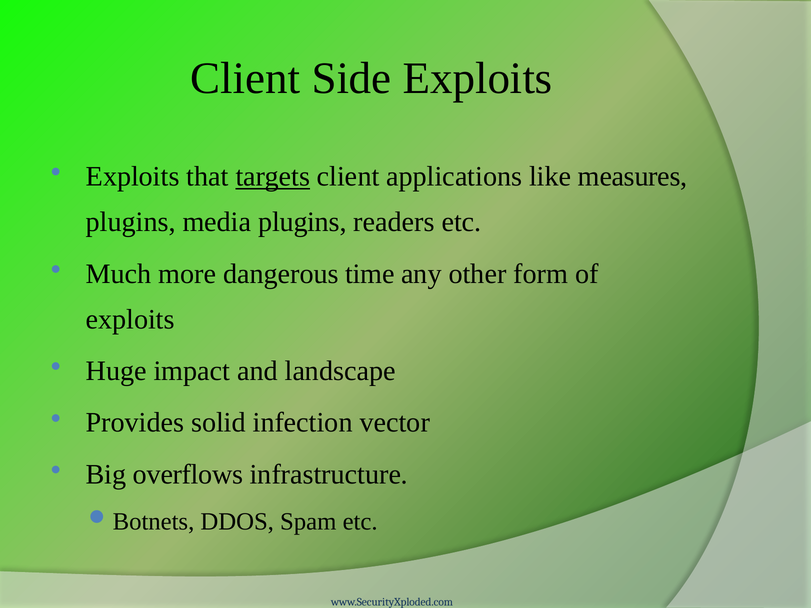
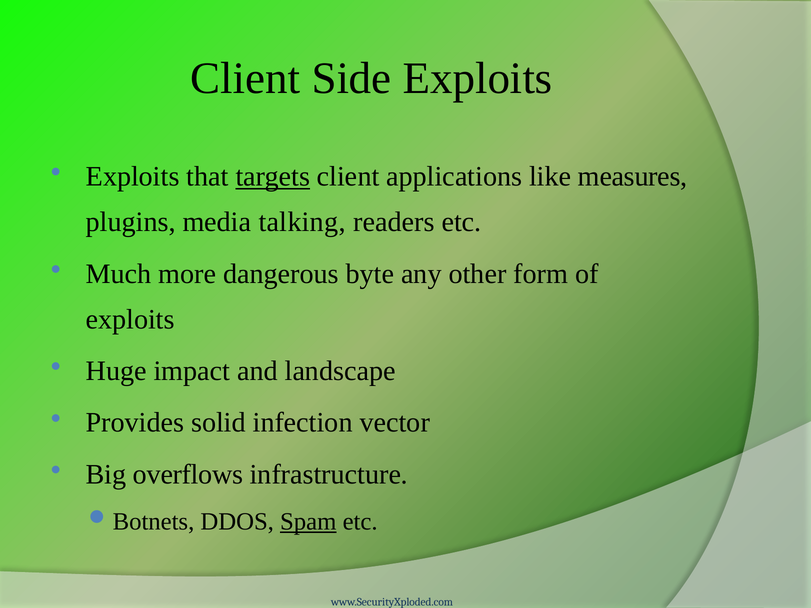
media plugins: plugins -> talking
time: time -> byte
Spam underline: none -> present
